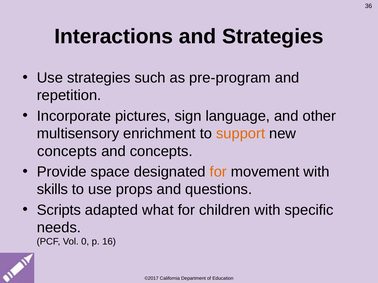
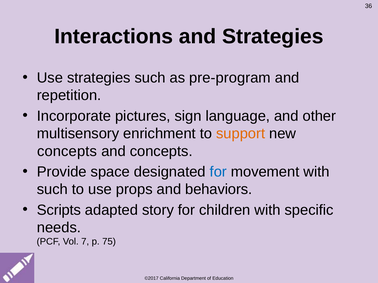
for at (218, 172) colour: orange -> blue
skills at (52, 190): skills -> such
questions: questions -> behaviors
what: what -> story
0: 0 -> 7
16: 16 -> 75
